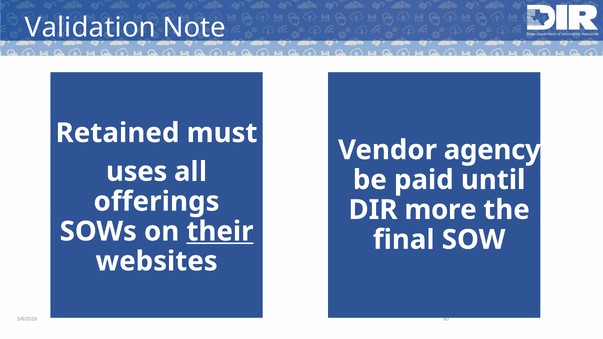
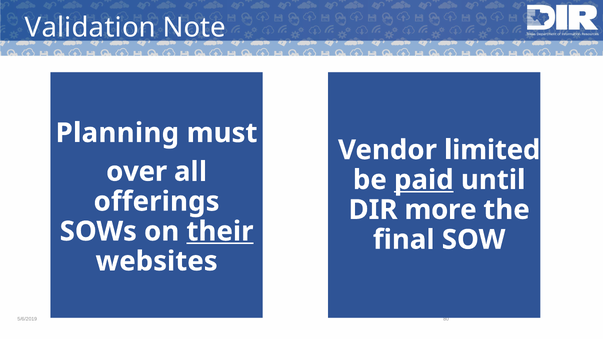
Retained: Retained -> Planning
agency: agency -> limited
uses: uses -> over
paid underline: none -> present
